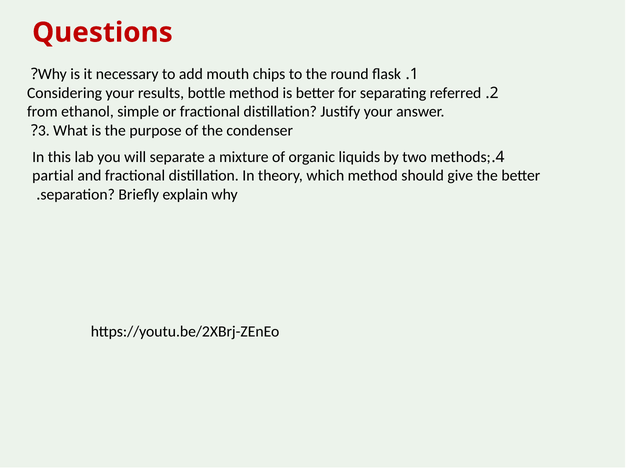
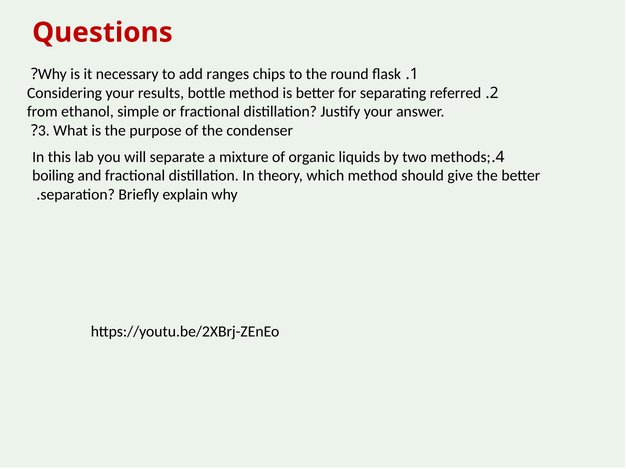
mouth: mouth -> ranges
partial: partial -> boiling
